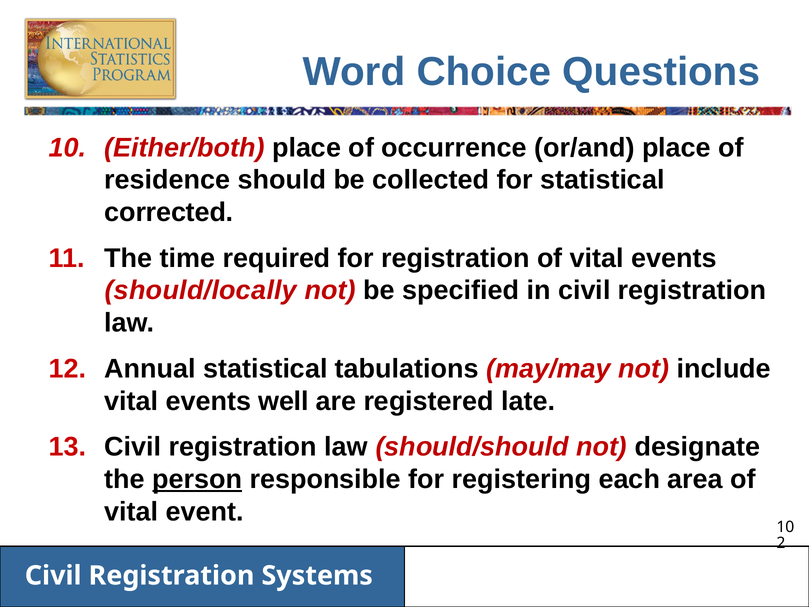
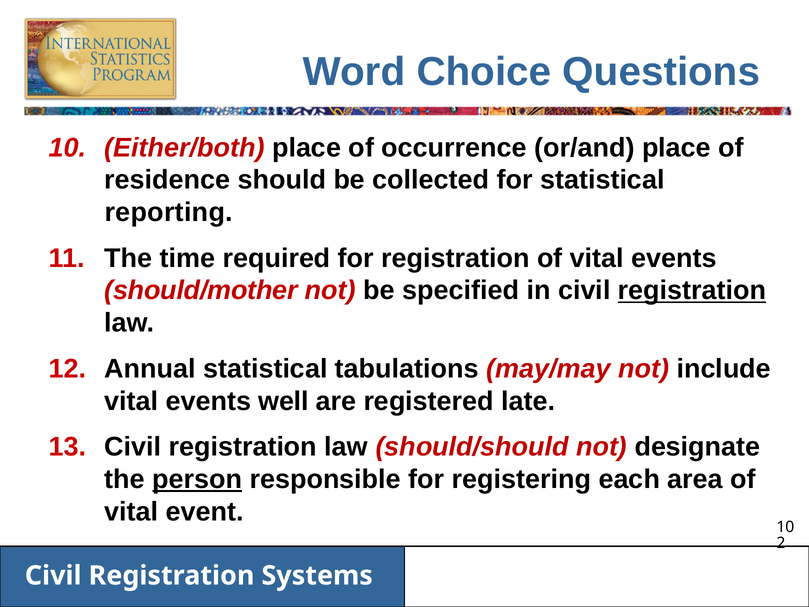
corrected: corrected -> reporting
should/locally: should/locally -> should/mother
registration at (692, 290) underline: none -> present
